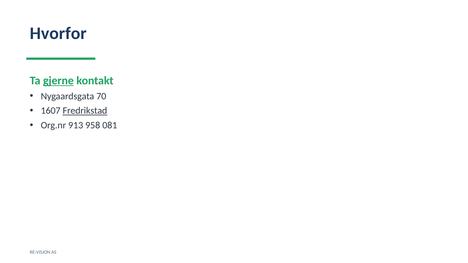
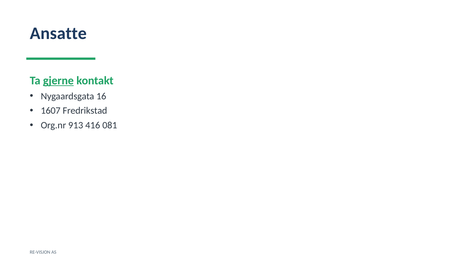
Hvorfor: Hvorfor -> Ansatte
70: 70 -> 16
Fredrikstad underline: present -> none
958: 958 -> 416
